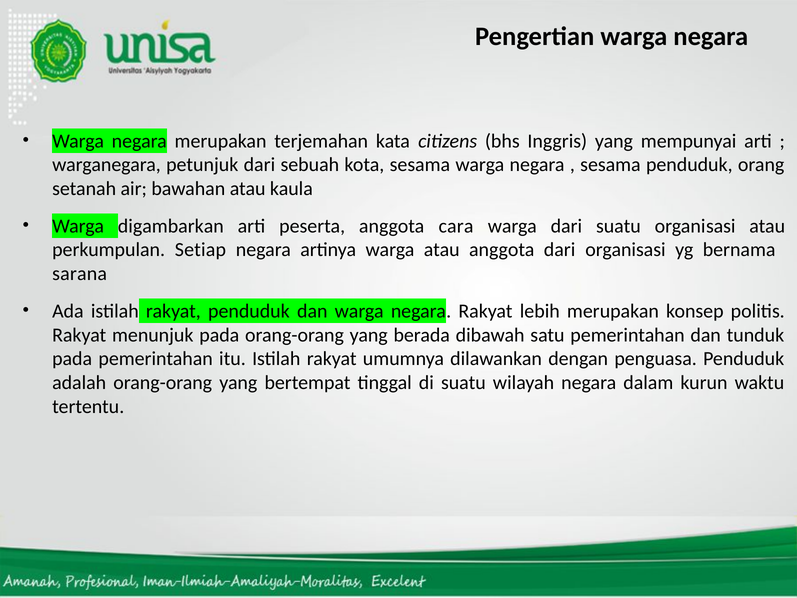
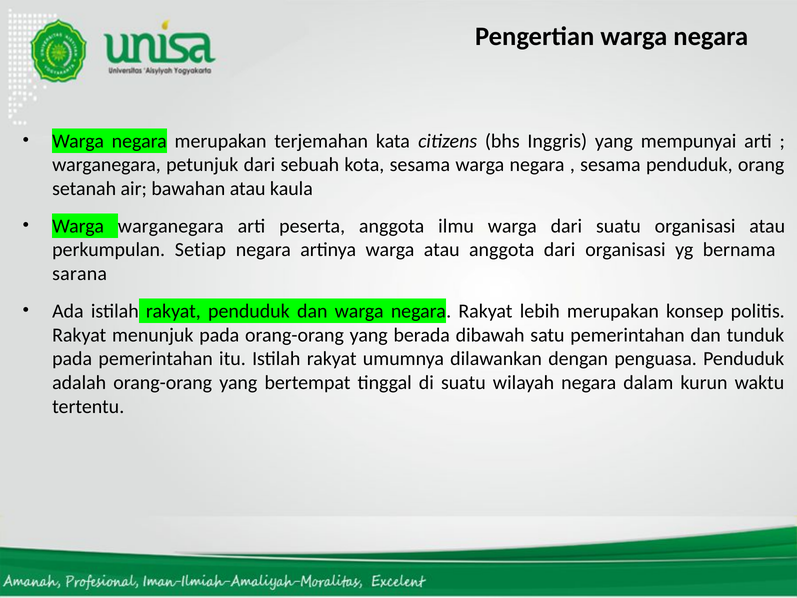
Warga digambarkan: digambarkan -> warganegara
cara: cara -> ilmu
